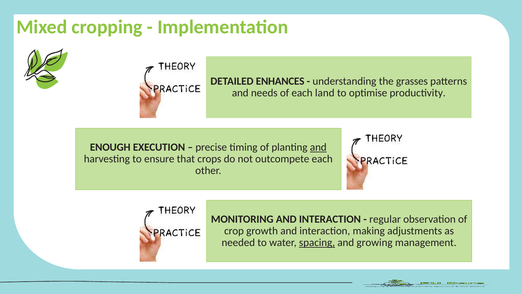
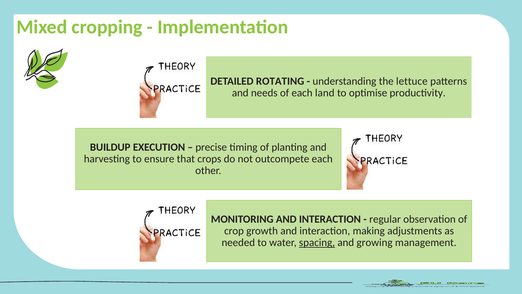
ENHANCES: ENHANCES -> ROTATING
grasses: grasses -> lettuce
ENOUGH: ENOUGH -> BUILDUP
and at (318, 147) underline: present -> none
